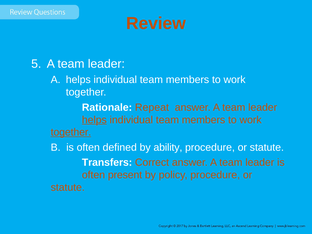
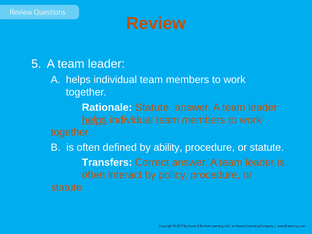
Rationale Repeat: Repeat -> Statute
together at (71, 132) underline: present -> none
present: present -> interact
